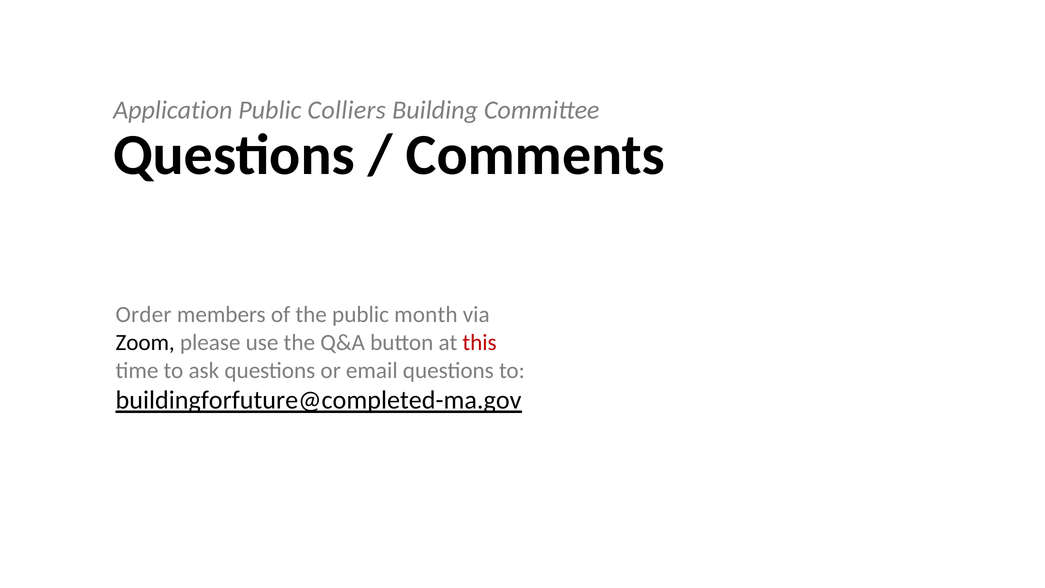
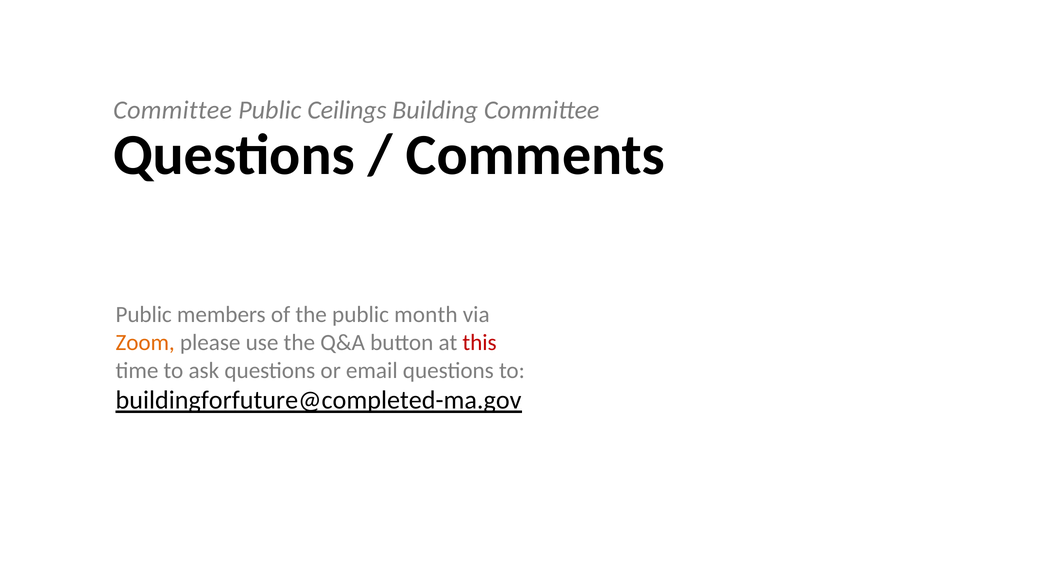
Application at (173, 110): Application -> Committee
Colliers: Colliers -> Ceilings
Order at (144, 315): Order -> Public
Zoom colour: black -> orange
